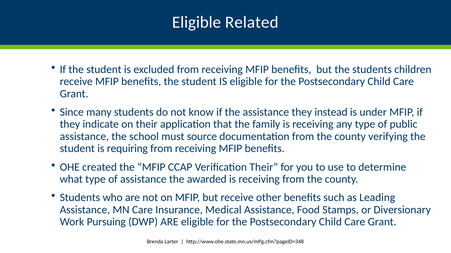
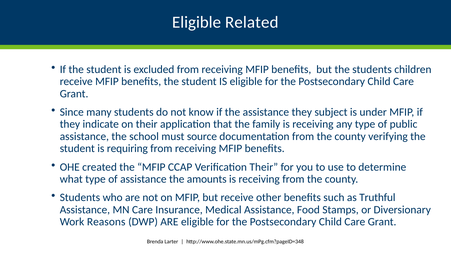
instead: instead -> subject
awarded: awarded -> amounts
Leading: Leading -> Truthful
Pursuing: Pursuing -> Reasons
